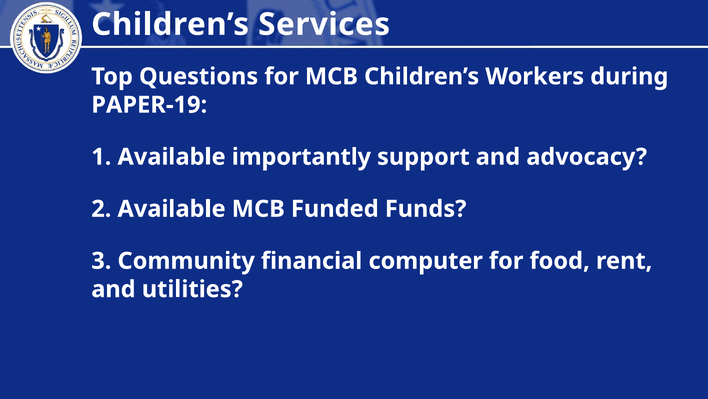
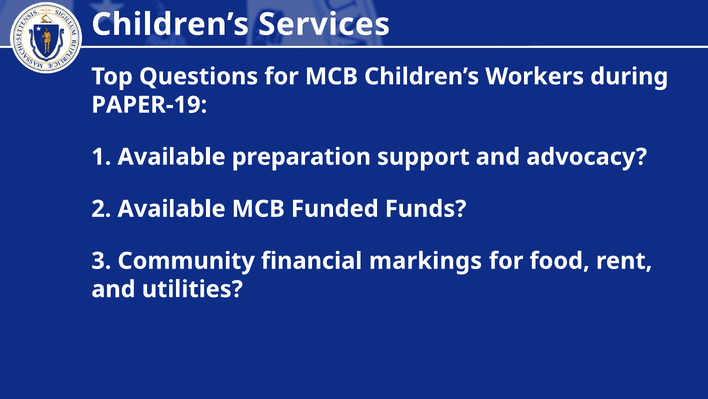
importantly: importantly -> preparation
computer: computer -> markings
